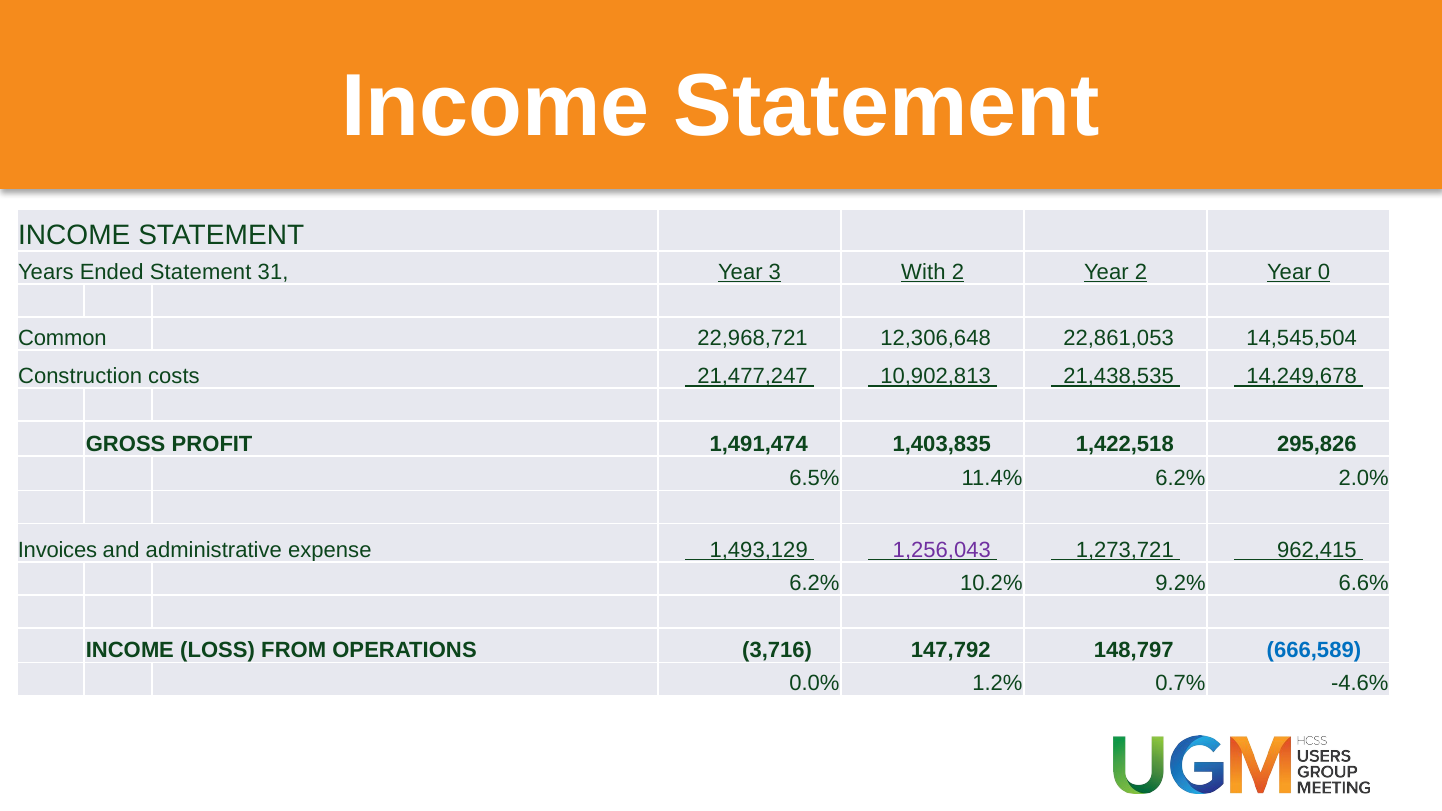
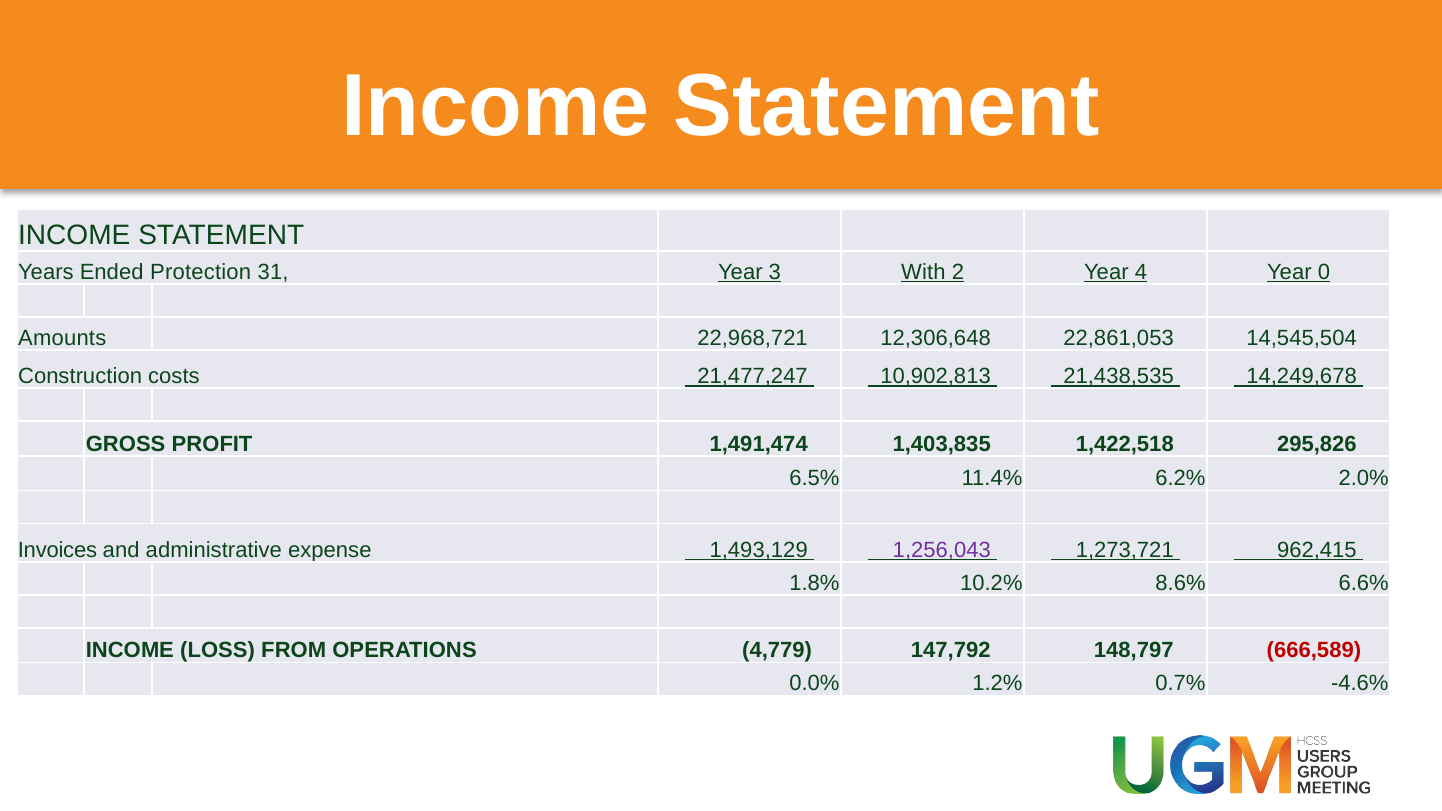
Ended Statement: Statement -> Protection
Year 2: 2 -> 4
Common: Common -> Amounts
6.2% at (814, 583): 6.2% -> 1.8%
9.2%: 9.2% -> 8.6%
3,716: 3,716 -> 4,779
666,589 colour: blue -> red
